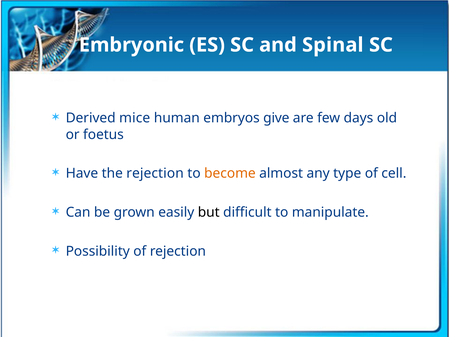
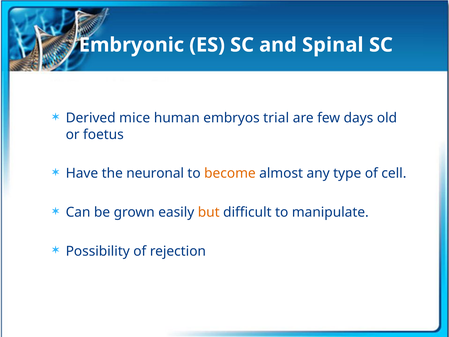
give: give -> trial
the rejection: rejection -> neuronal
but colour: black -> orange
